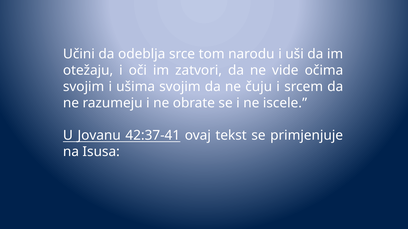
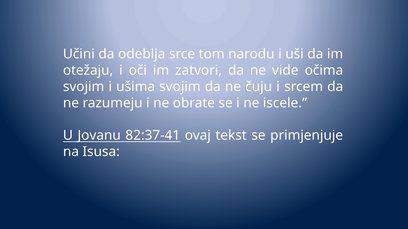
42:37-41: 42:37-41 -> 82:37-41
